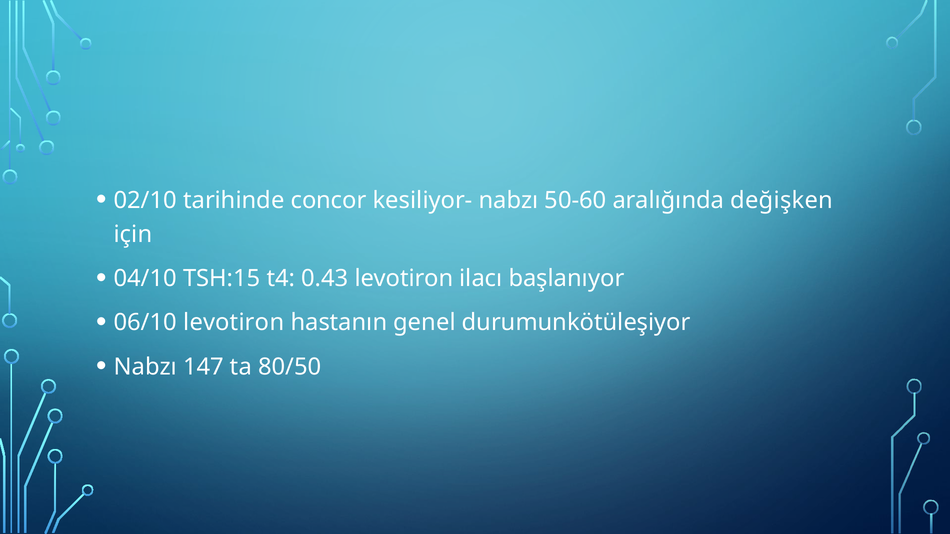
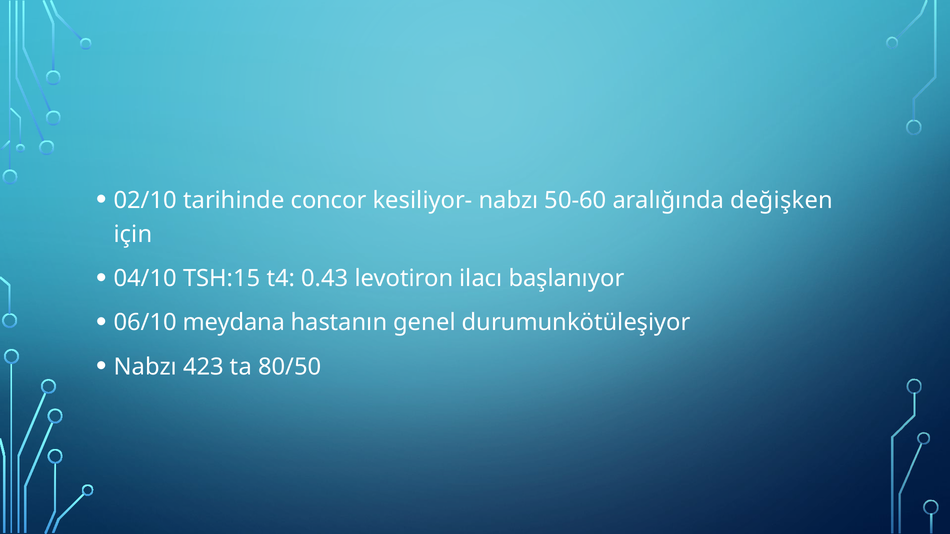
06/10 levotiron: levotiron -> meydana
147: 147 -> 423
